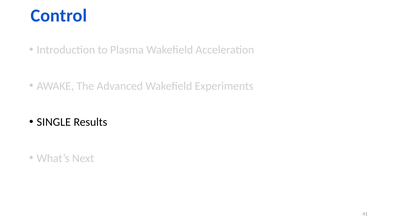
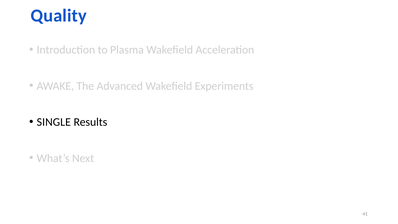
Control: Control -> Quality
